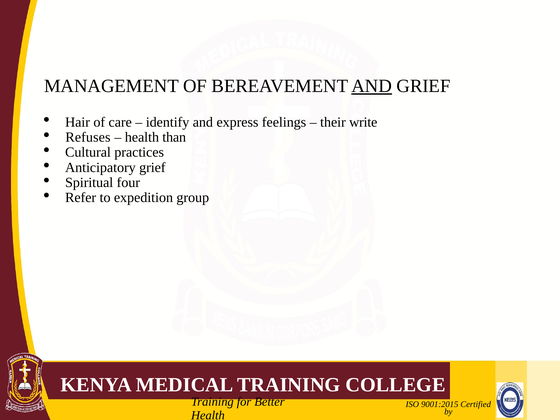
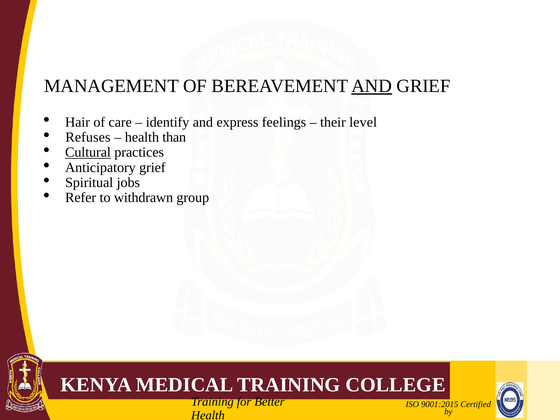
write: write -> level
Cultural underline: none -> present
four: four -> jobs
expedition: expedition -> withdrawn
